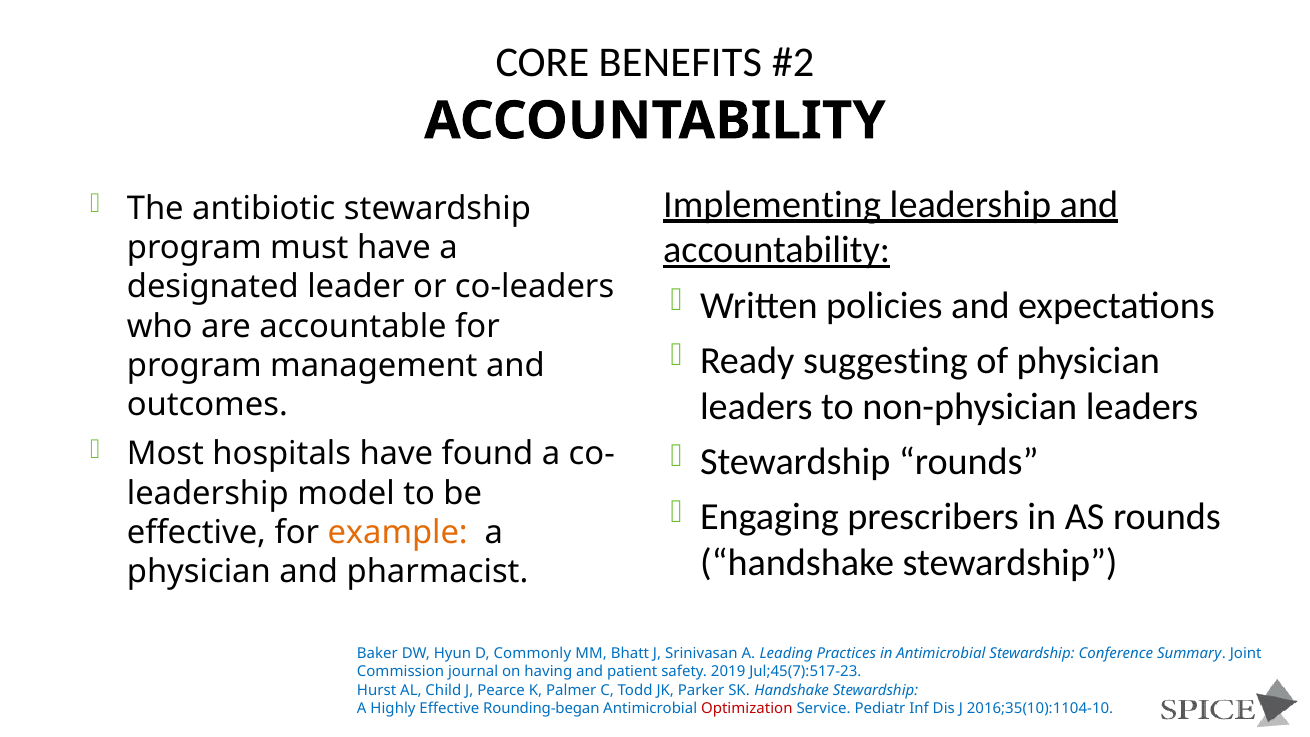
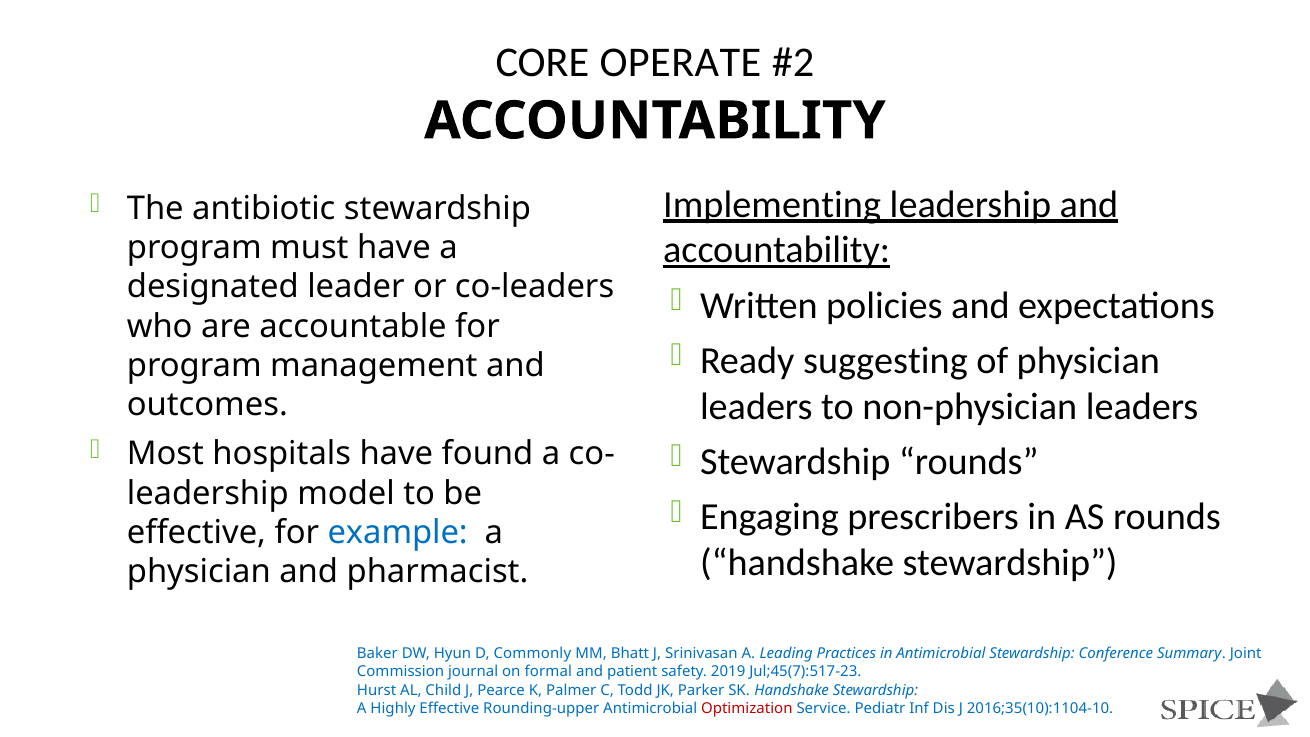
BENEFITS: BENEFITS -> OPERATE
example colour: orange -> blue
having: having -> formal
Rounding-began: Rounding-began -> Rounding-upper
